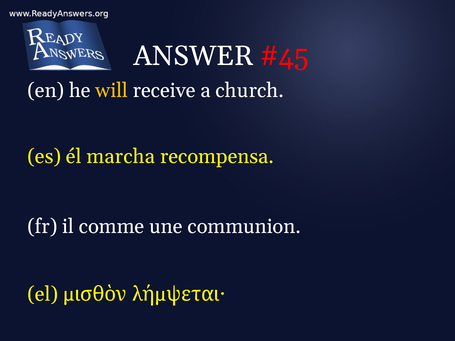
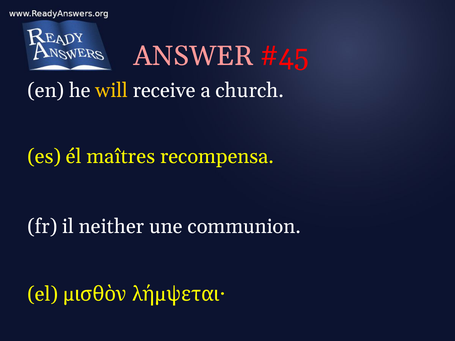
ANSWER colour: white -> pink
marcha: marcha -> maîtres
comme: comme -> neither
